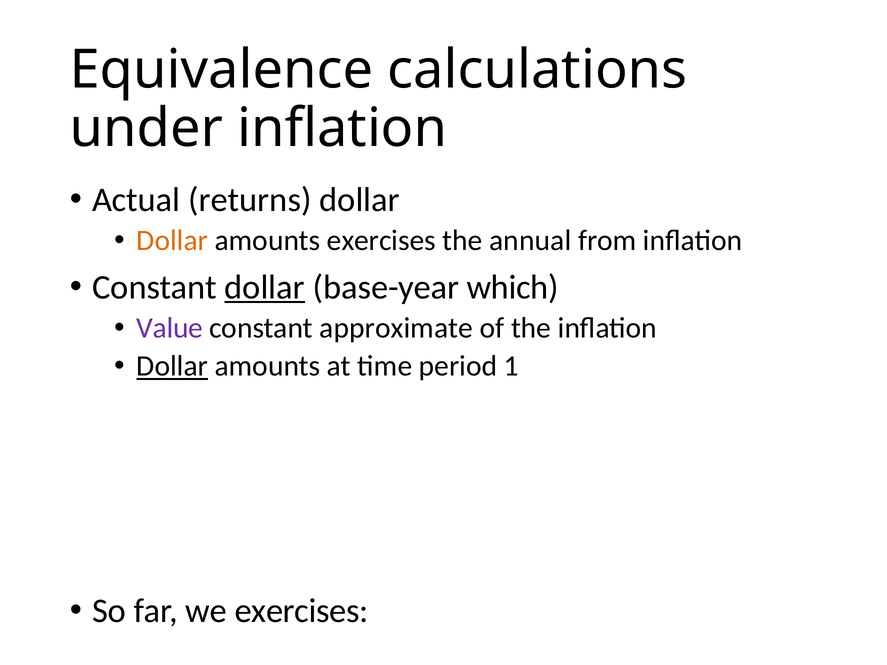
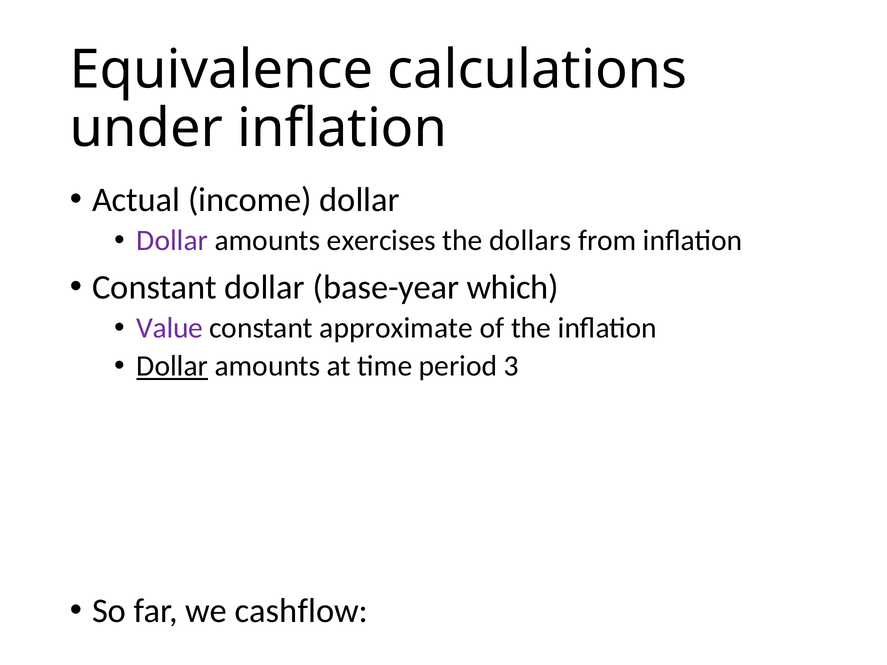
returns: returns -> income
Dollar at (172, 241) colour: orange -> purple
annual: annual -> dollars
dollar at (265, 287) underline: present -> none
1: 1 -> 3
we exercises: exercises -> cashflow
